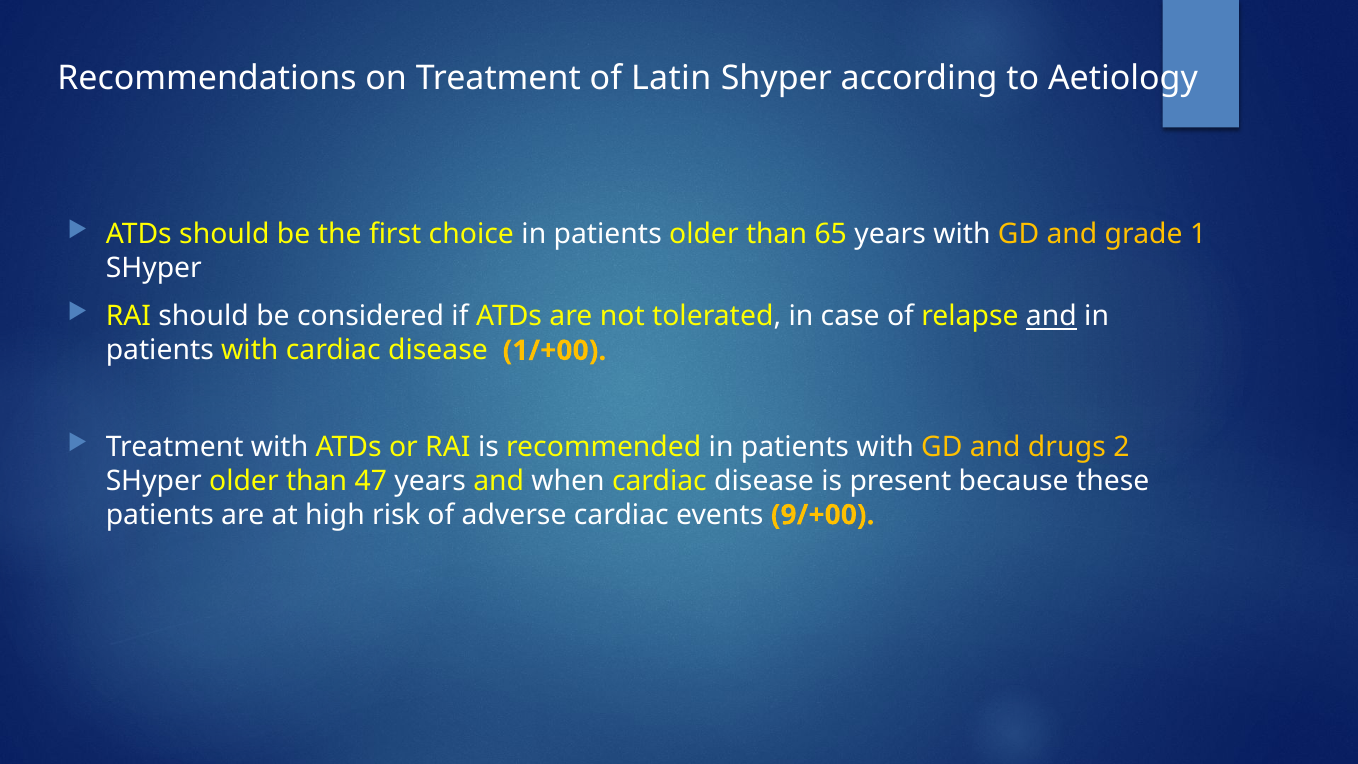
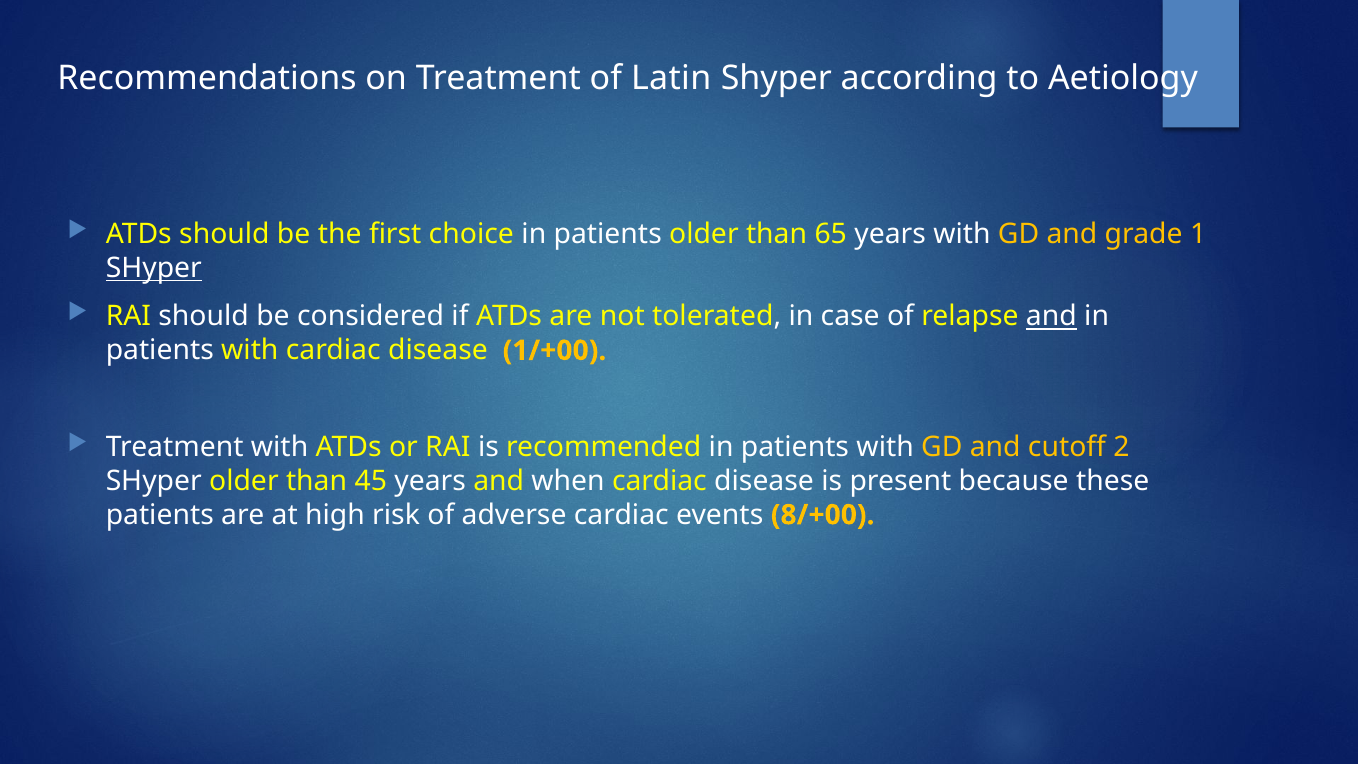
SHyper at (154, 268) underline: none -> present
drugs: drugs -> cutoff
47: 47 -> 45
9/+00: 9/+00 -> 8/+00
